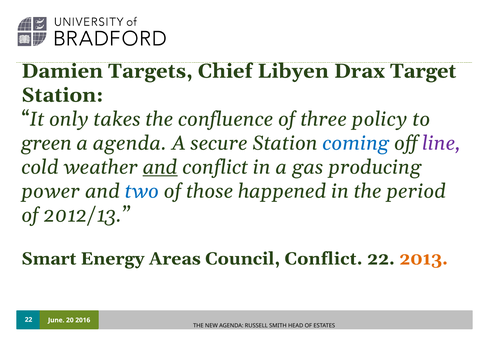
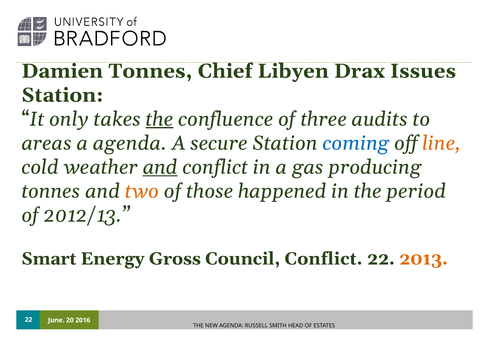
Damien Targets: Targets -> Tonnes
Target: Target -> Issues
the at (159, 119) underline: none -> present
policy: policy -> audits
green: green -> areas
line colour: purple -> orange
power at (51, 192): power -> tonnes
two colour: blue -> orange
Areas: Areas -> Gross
